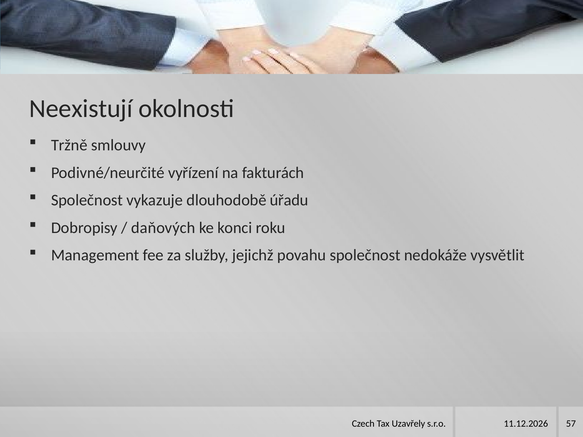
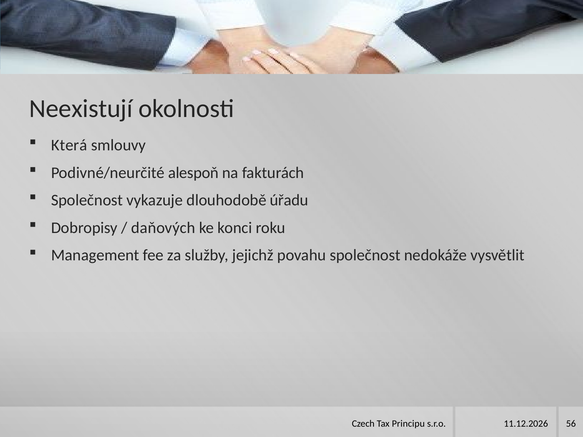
Tržně: Tržně -> Která
vyřízení: vyřízení -> alespoň
Uzavřely: Uzavřely -> Principu
57: 57 -> 56
